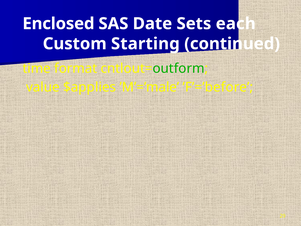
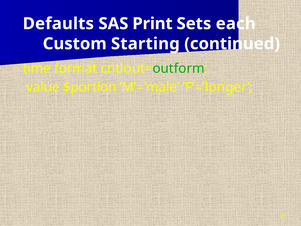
Enclosed: Enclosed -> Defaults
Date: Date -> Print
$applies: $applies -> $portion
’F’=’before: ’F’=’before -> ’F’=’longer
